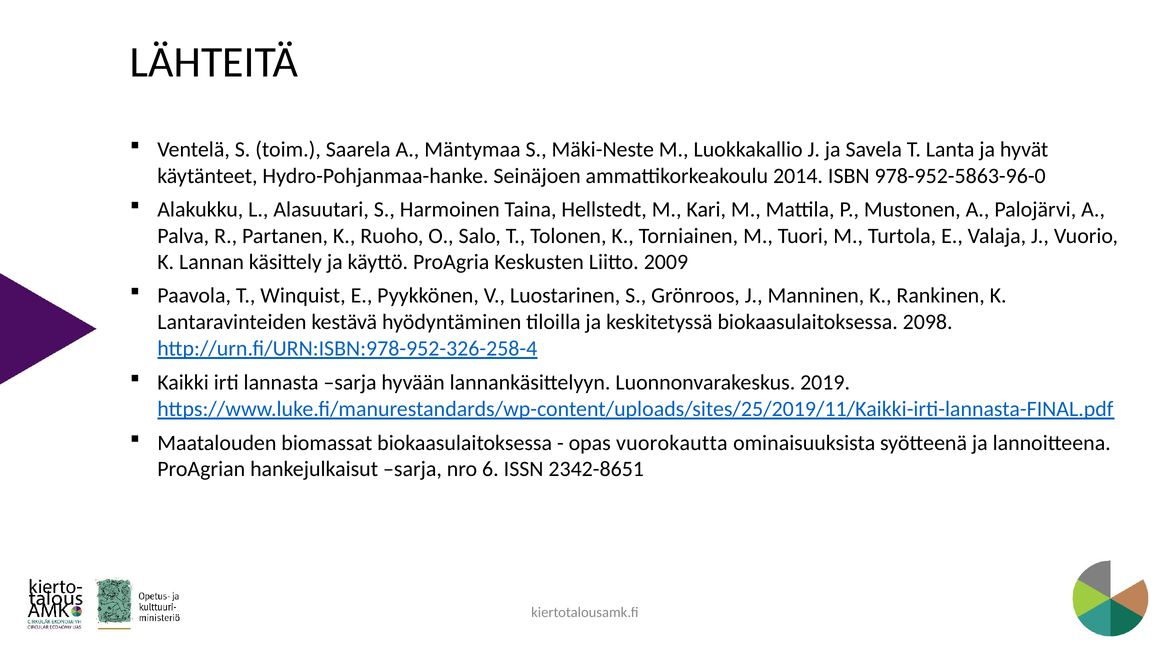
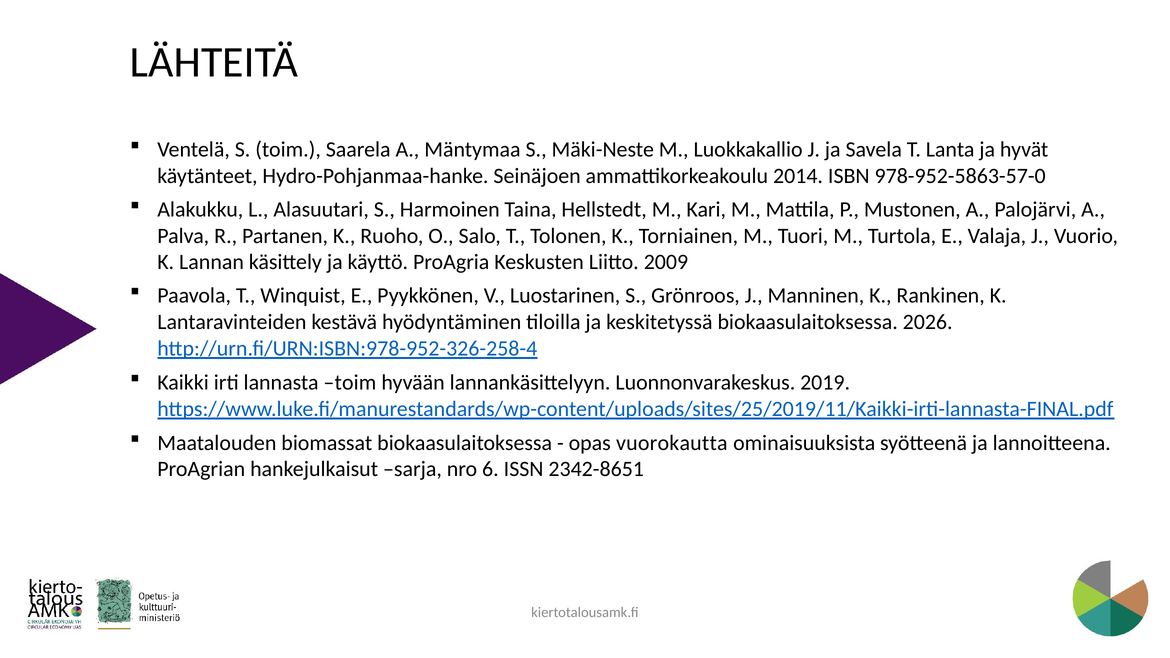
978-952-5863-96-0: 978-952-5863-96-0 -> 978-952-5863-57-0
2098: 2098 -> 2026
lannasta sarja: sarja -> toim
